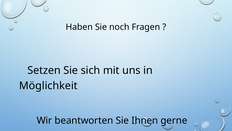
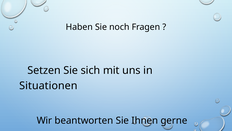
Möglichkeit: Möglichkeit -> Situationen
